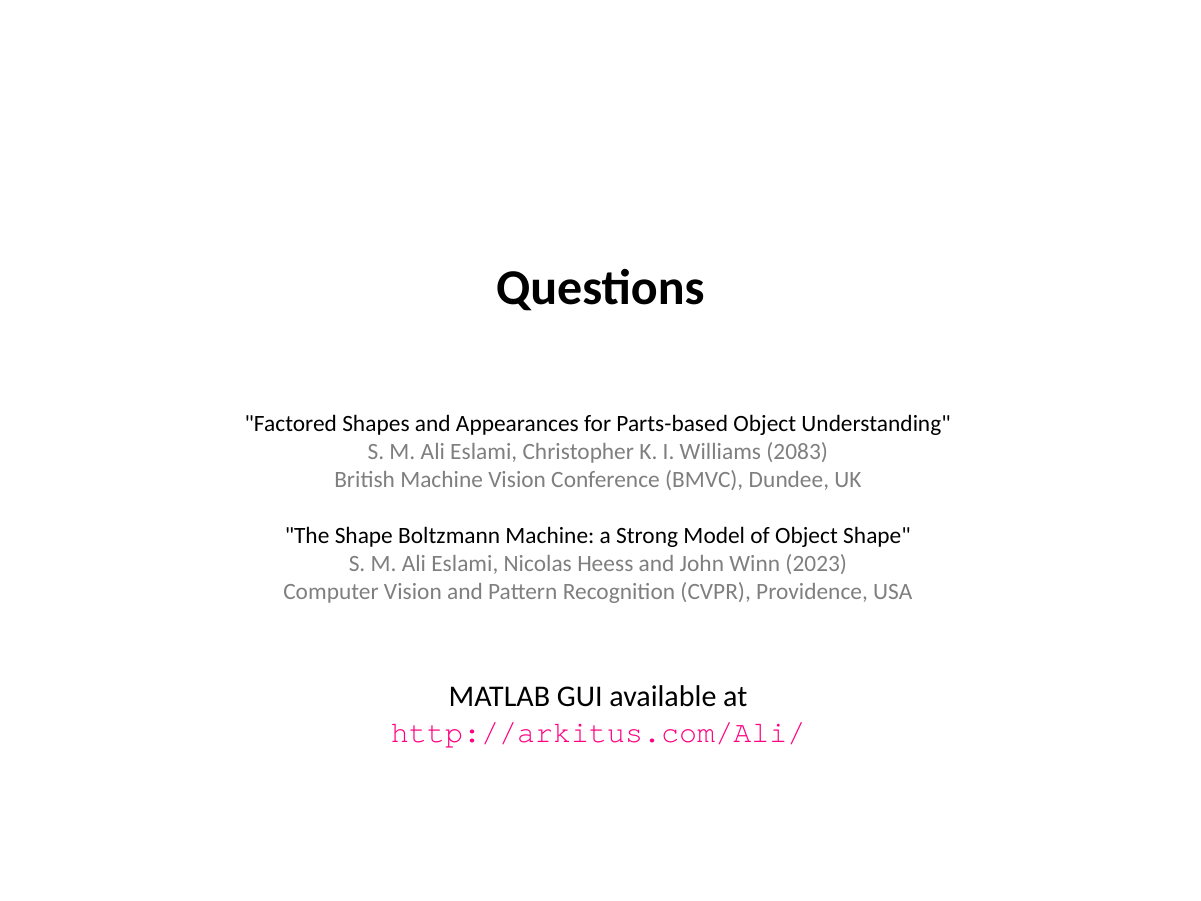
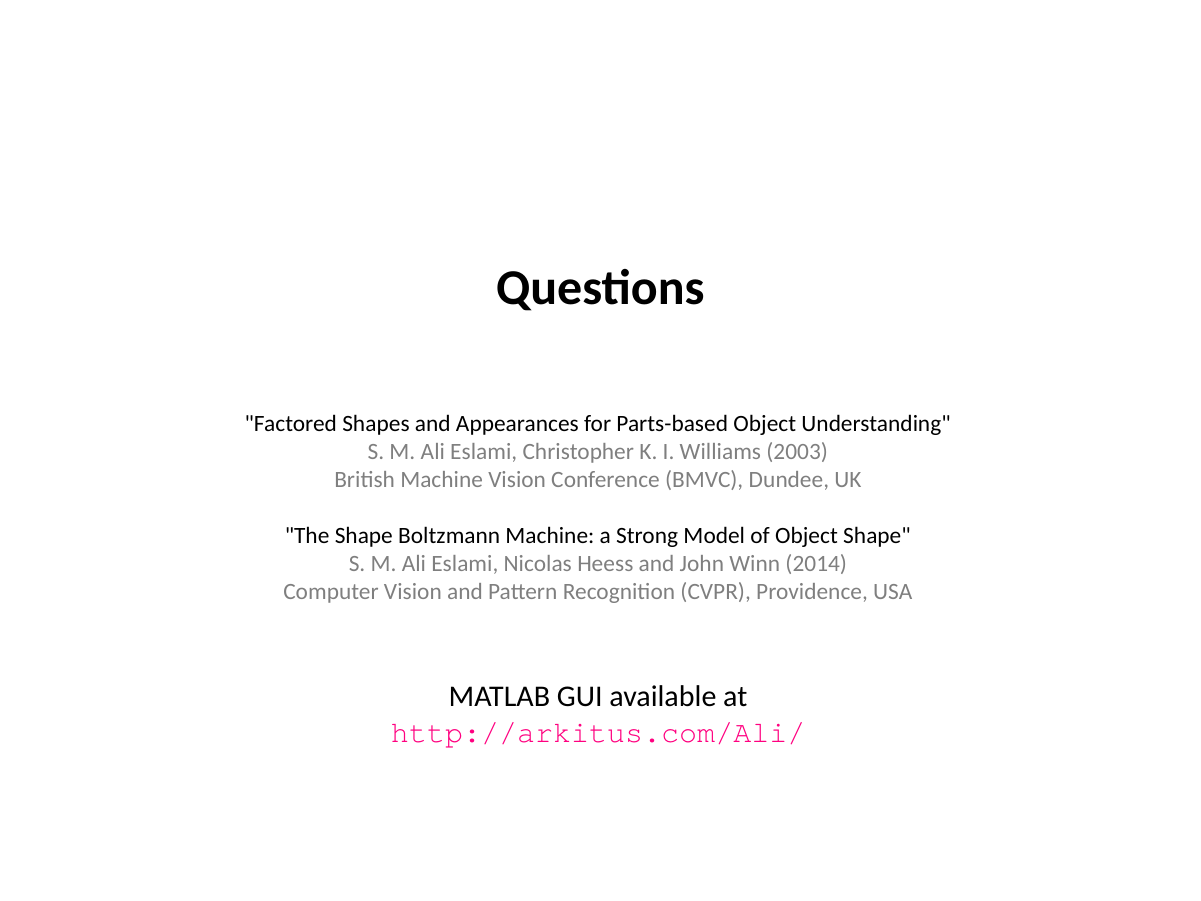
2083: 2083 -> 2003
2023: 2023 -> 2014
